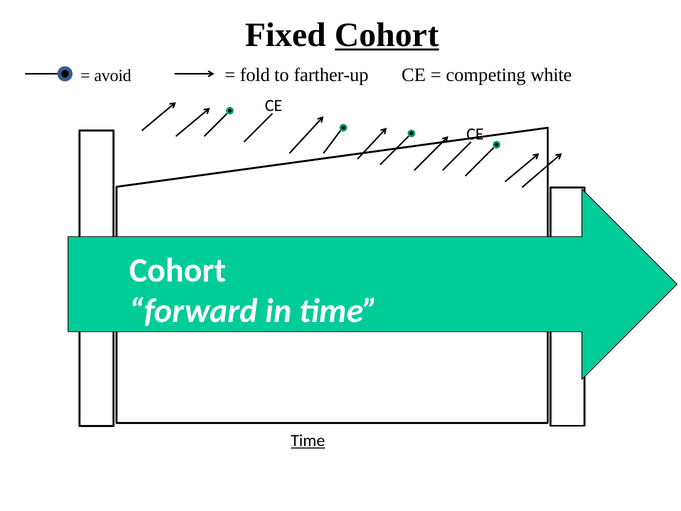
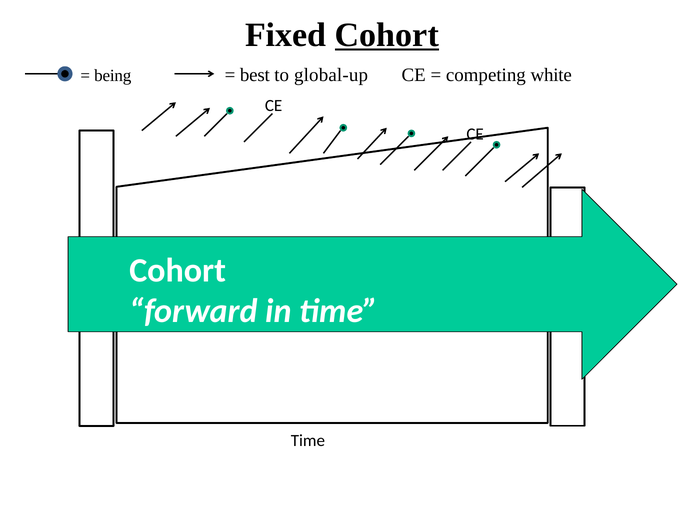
avoid: avoid -> being
fold: fold -> best
farther-up: farther-up -> global-up
Time at (308, 440) underline: present -> none
